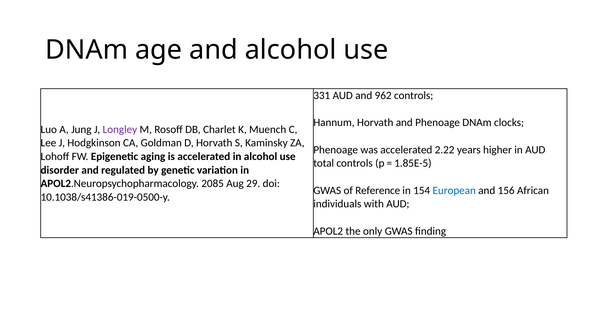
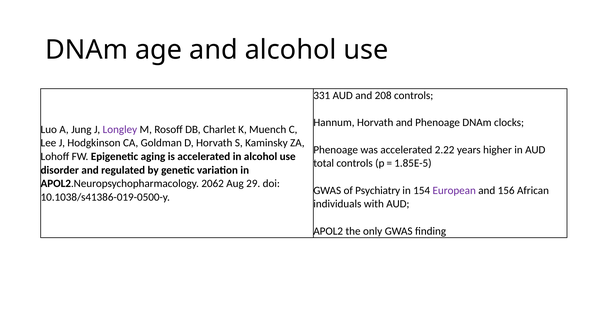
962: 962 -> 208
2085: 2085 -> 2062
Reference: Reference -> Psychiatry
European colour: blue -> purple
